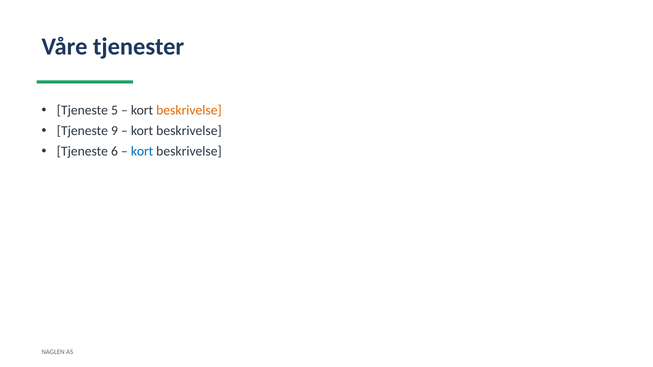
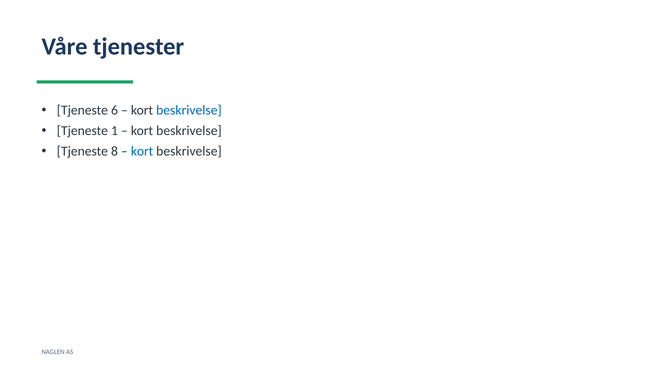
5: 5 -> 6
beskrivelse at (189, 111) colour: orange -> blue
9: 9 -> 1
6: 6 -> 8
